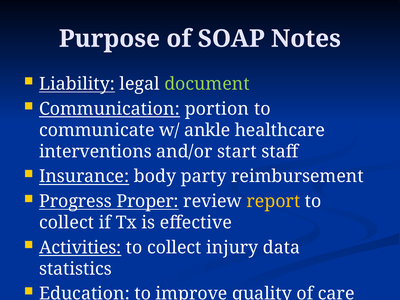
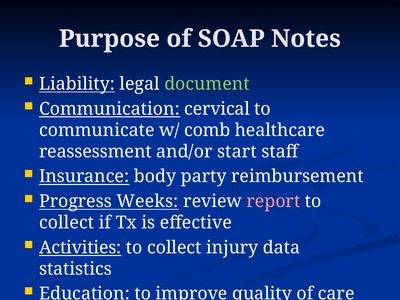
portion: portion -> cervical
ankle: ankle -> comb
interventions: interventions -> reassessment
Proper: Proper -> Weeks
report colour: yellow -> pink
